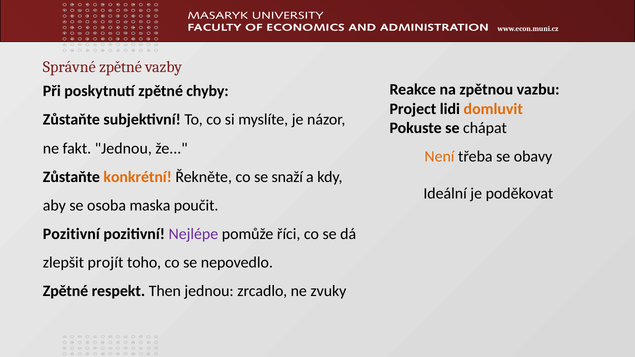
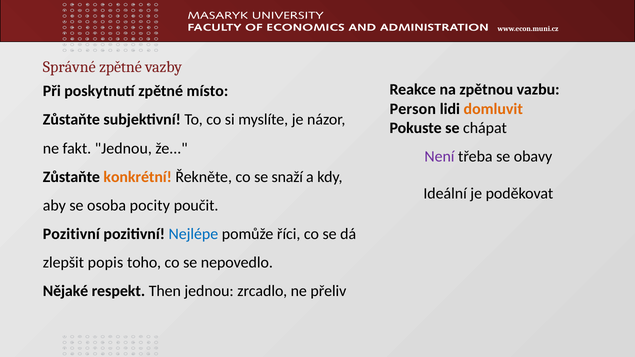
chyby: chyby -> místo
Project: Project -> Person
Není colour: orange -> purple
maska: maska -> pocity
Nejlépe colour: purple -> blue
projít: projít -> popis
Zpětné at (66, 291): Zpětné -> Nějaké
zvuky: zvuky -> přeliv
